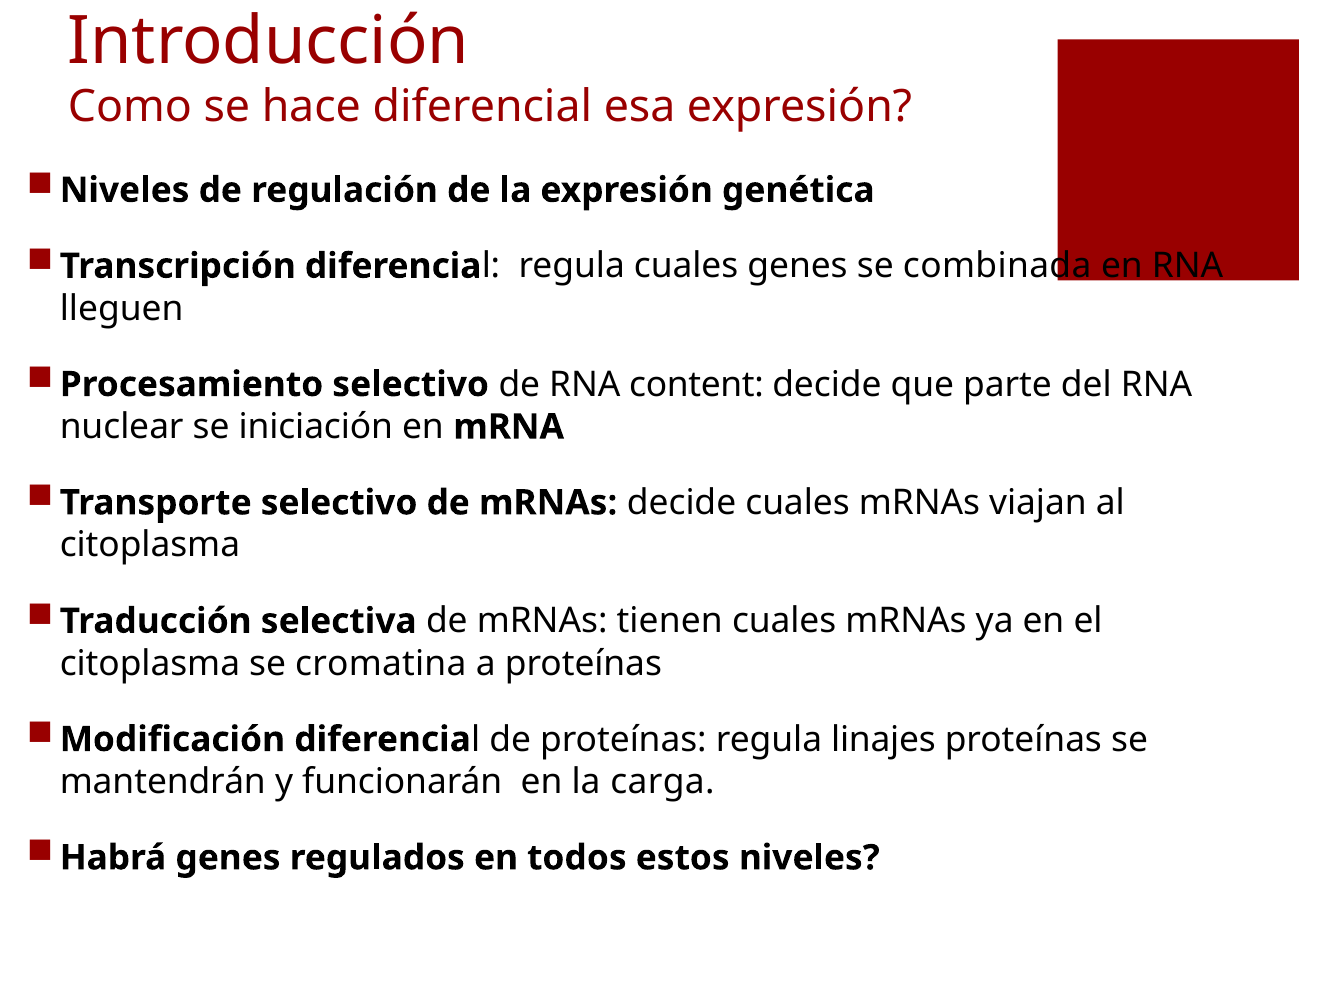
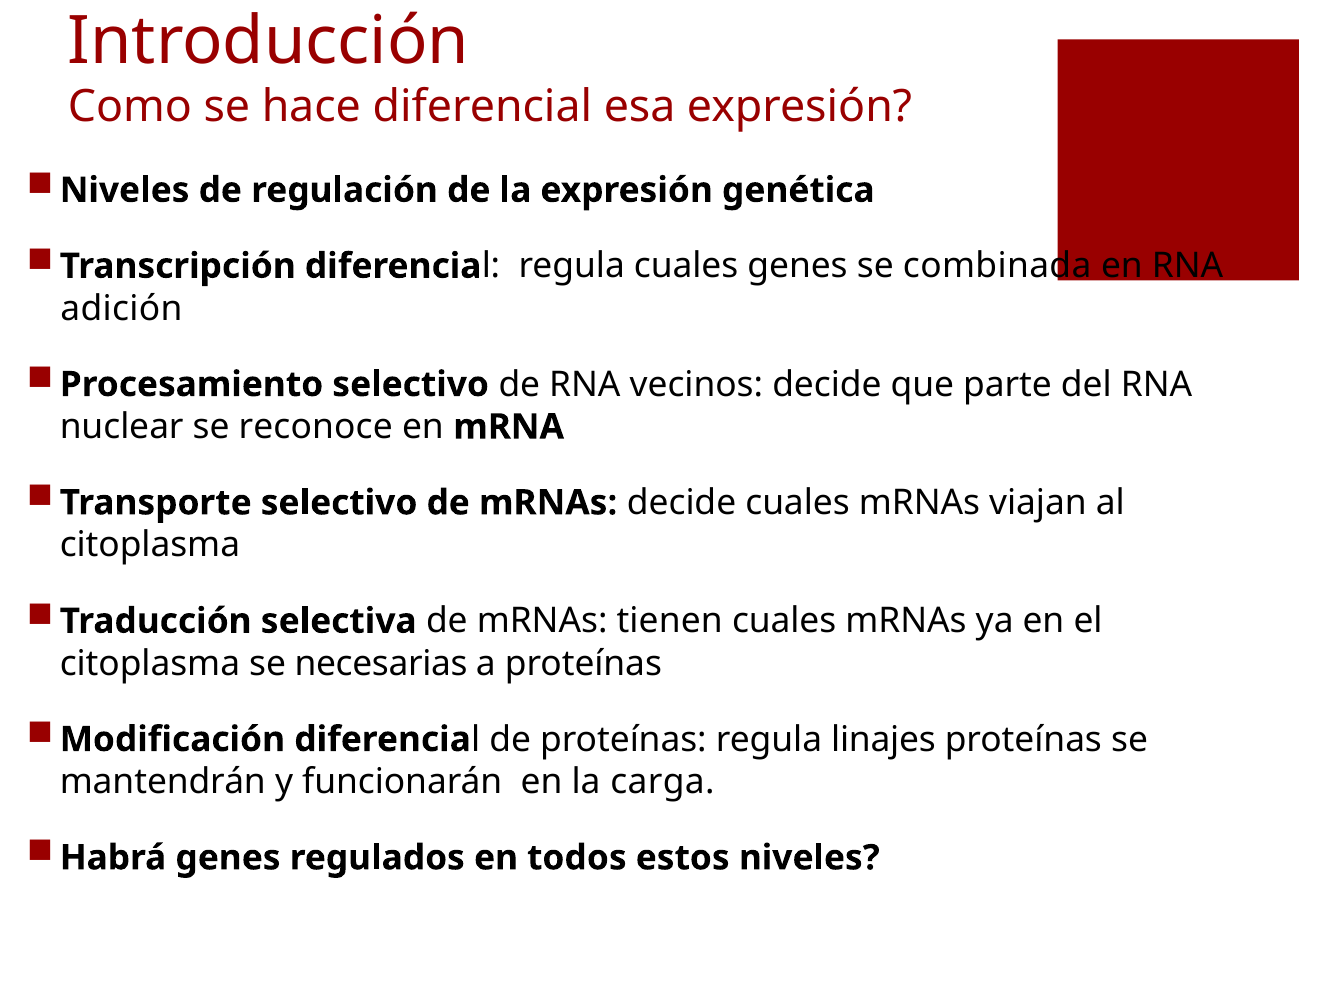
lleguen: lleguen -> adición
content: content -> vecinos
iniciación: iniciación -> reconoce
cromatina: cromatina -> necesarias
